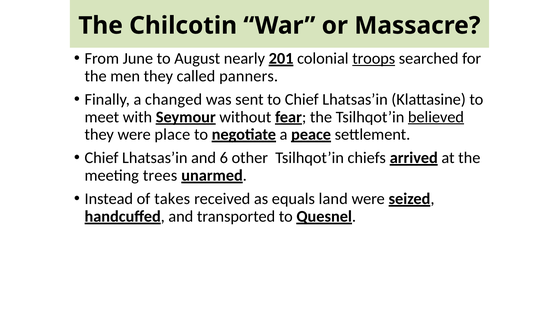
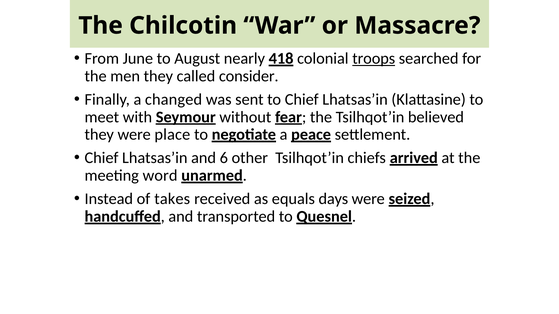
201: 201 -> 418
panners: panners -> consider
believed underline: present -> none
trees: trees -> word
land: land -> days
